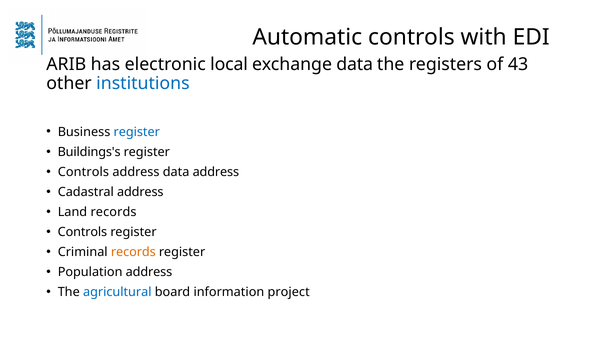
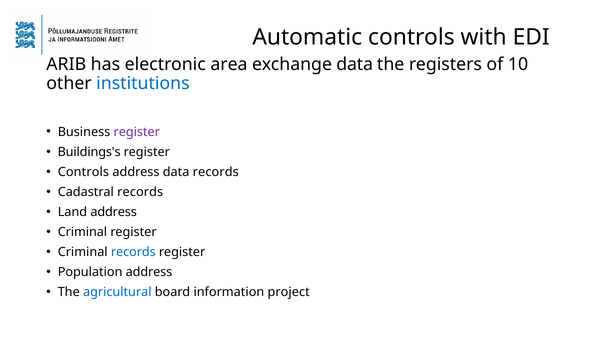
local: local -> area
43: 43 -> 10
register at (137, 132) colour: blue -> purple
data address: address -> records
Cadastral address: address -> records
Land records: records -> address
Controls at (82, 232): Controls -> Criminal
records at (133, 252) colour: orange -> blue
